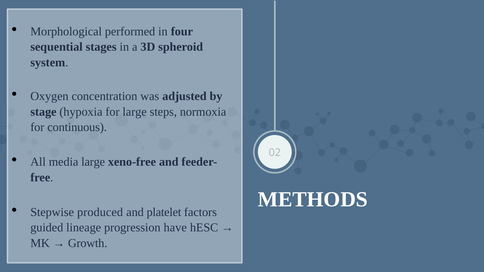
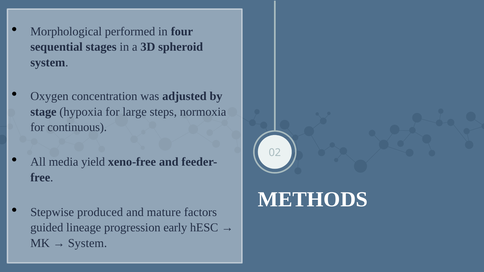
media large: large -> yield
platelet: platelet -> mature
have: have -> early
Growth at (88, 243): Growth -> System
